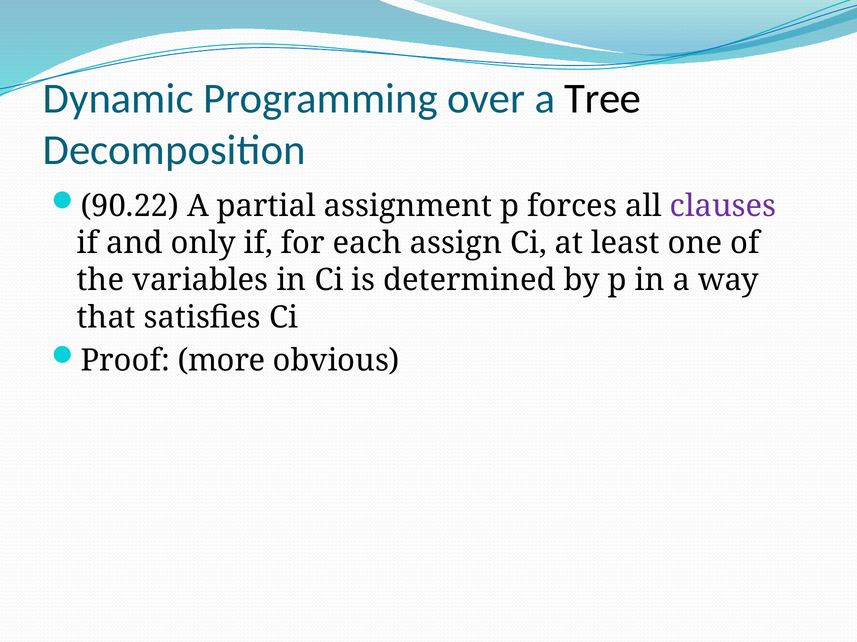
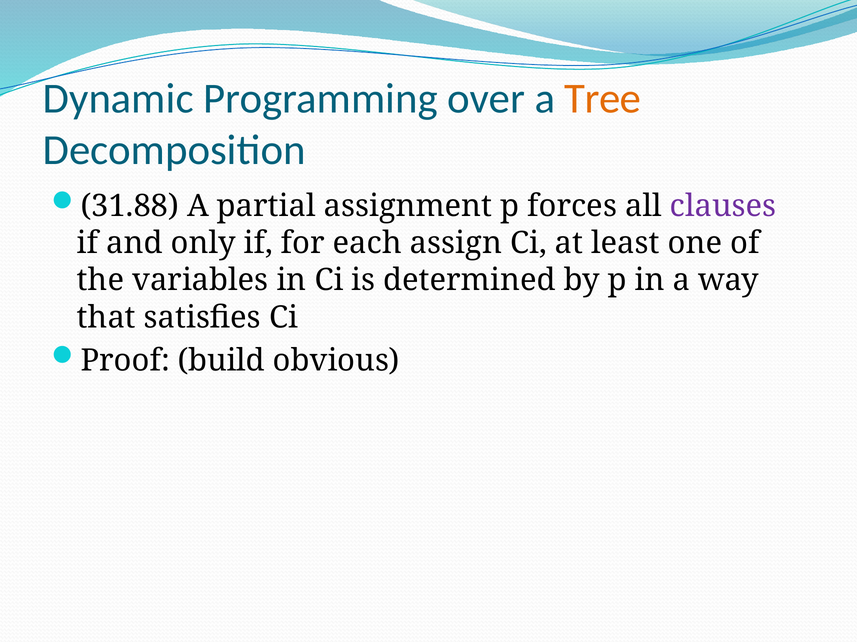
Tree colour: black -> orange
90.22: 90.22 -> 31.88
more: more -> build
